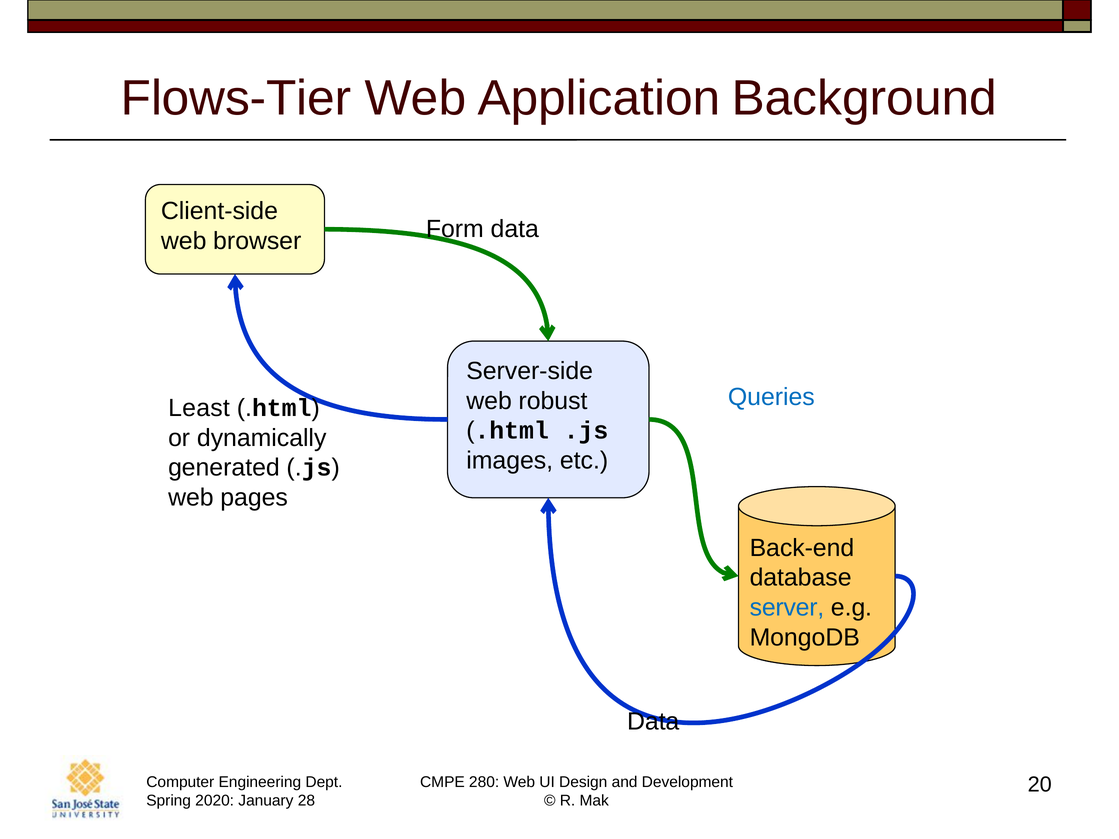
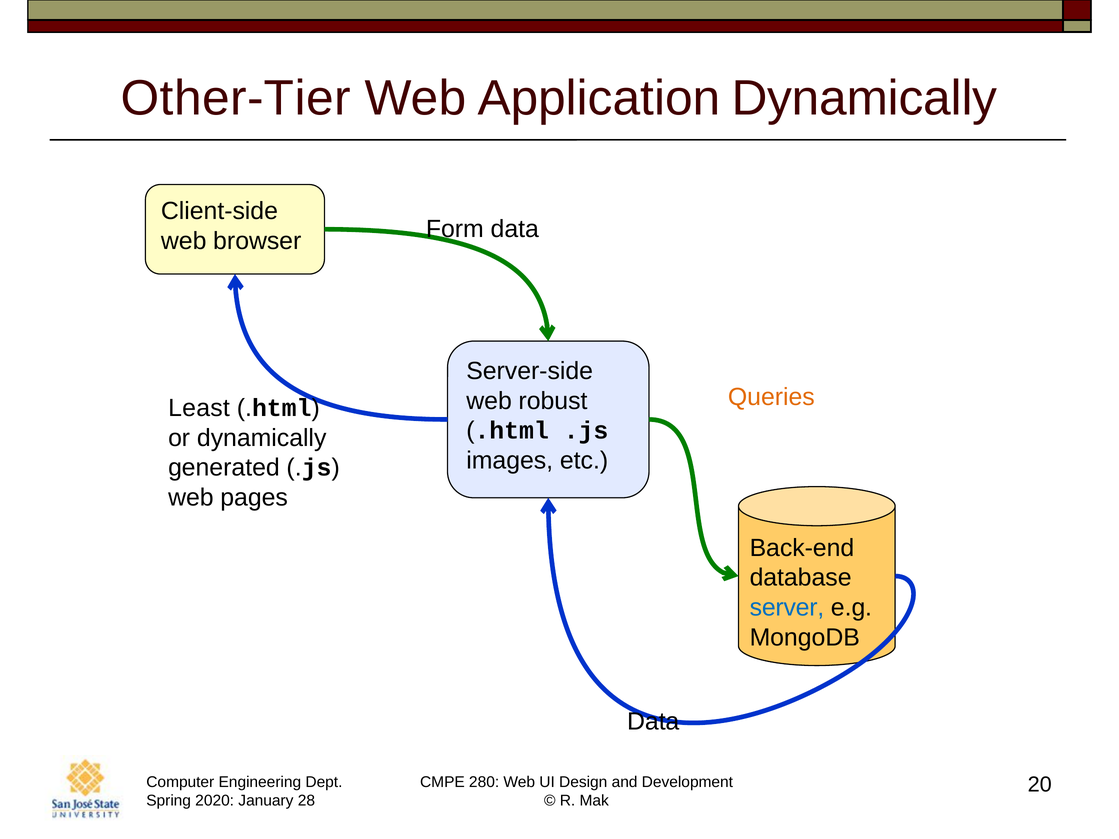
Flows-Tier: Flows-Tier -> Other-Tier
Application Background: Background -> Dynamically
Queries colour: blue -> orange
